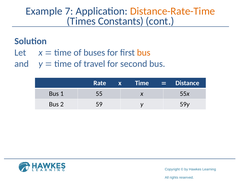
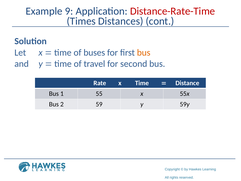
7: 7 -> 9
Distance-Rate-Time colour: orange -> red
Constants: Constants -> Distances
